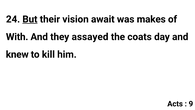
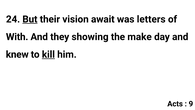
makes: makes -> letters
assayed: assayed -> showing
coats: coats -> make
kill underline: none -> present
